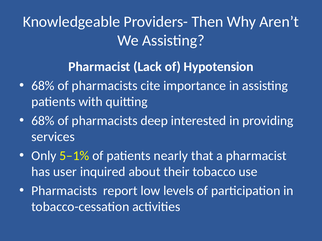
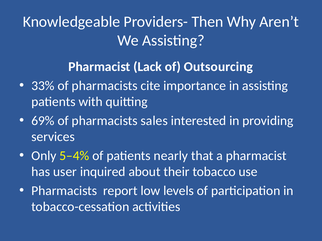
Hypotension: Hypotension -> Outsourcing
68% at (43, 86): 68% -> 33%
68% at (43, 121): 68% -> 69%
deep: deep -> sales
5–1%: 5–1% -> 5–4%
